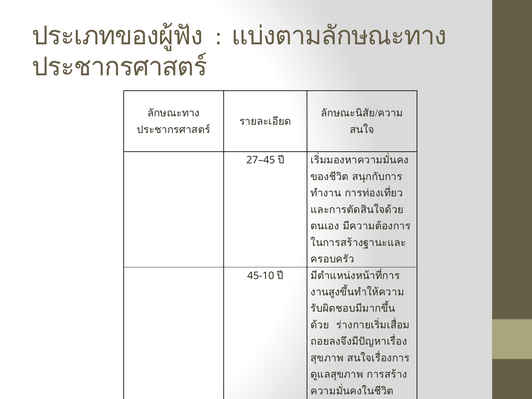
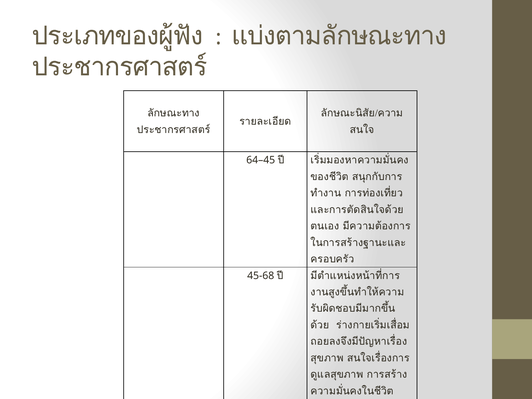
27–45: 27–45 -> 64–45
45-10: 45-10 -> 45-68
